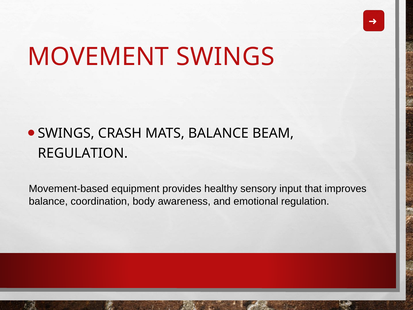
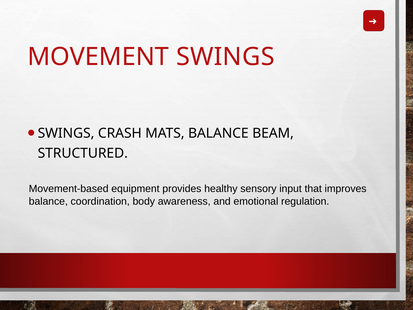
REGULATION at (83, 153): REGULATION -> STRUCTURED
